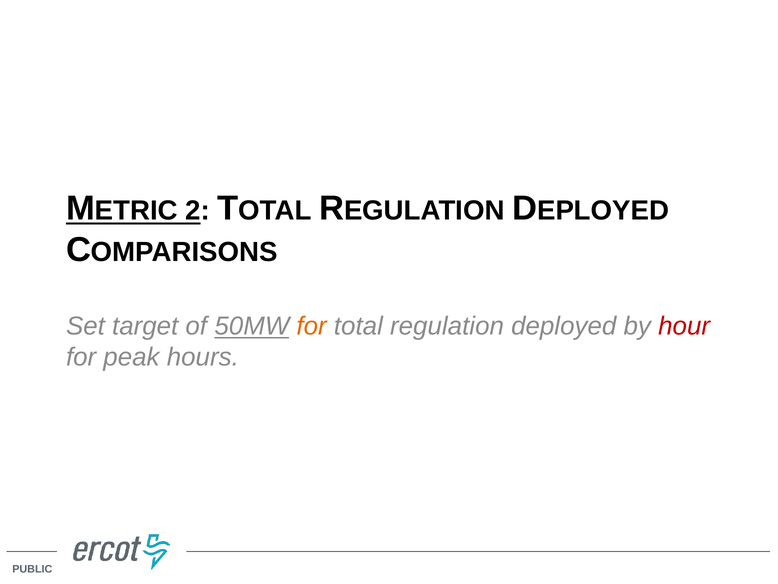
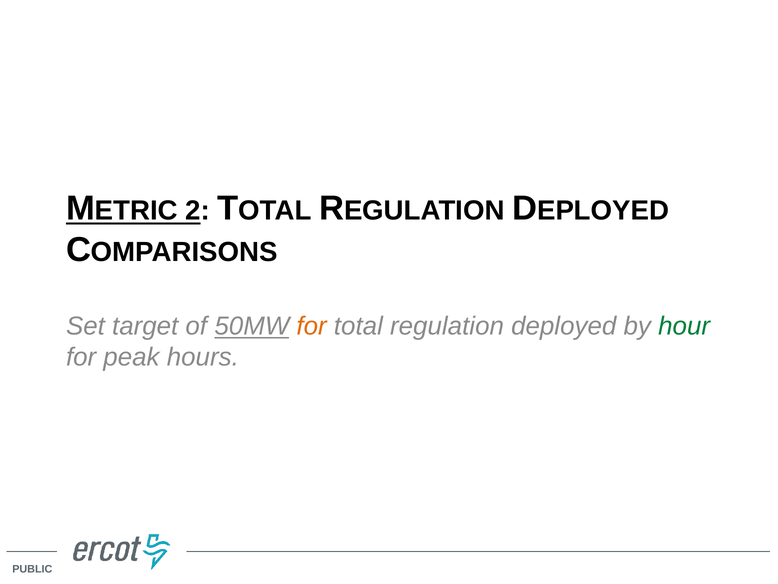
hour colour: red -> green
